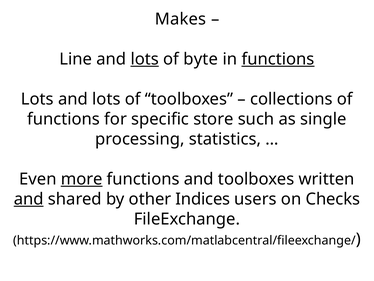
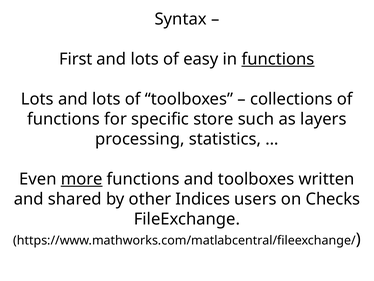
Makes: Makes -> Syntax
Line: Line -> First
lots at (145, 59) underline: present -> none
byte: byte -> easy
single: single -> layers
and at (29, 199) underline: present -> none
